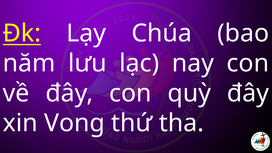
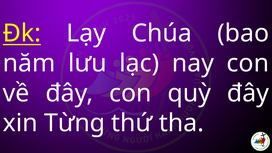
Vong: Vong -> Từng
